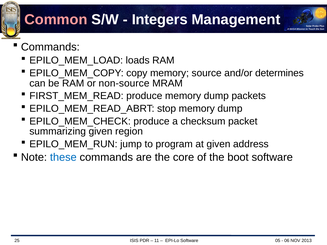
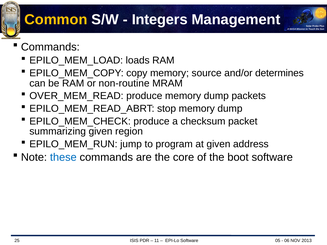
Common colour: pink -> yellow
non-source: non-source -> non-routine
FIRST_MEM_READ: FIRST_MEM_READ -> OVER_MEM_READ
